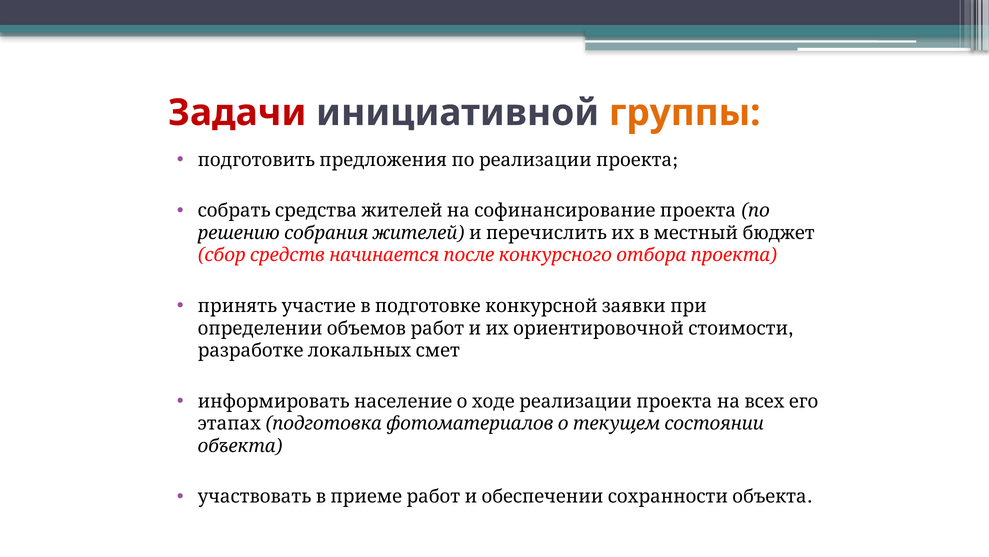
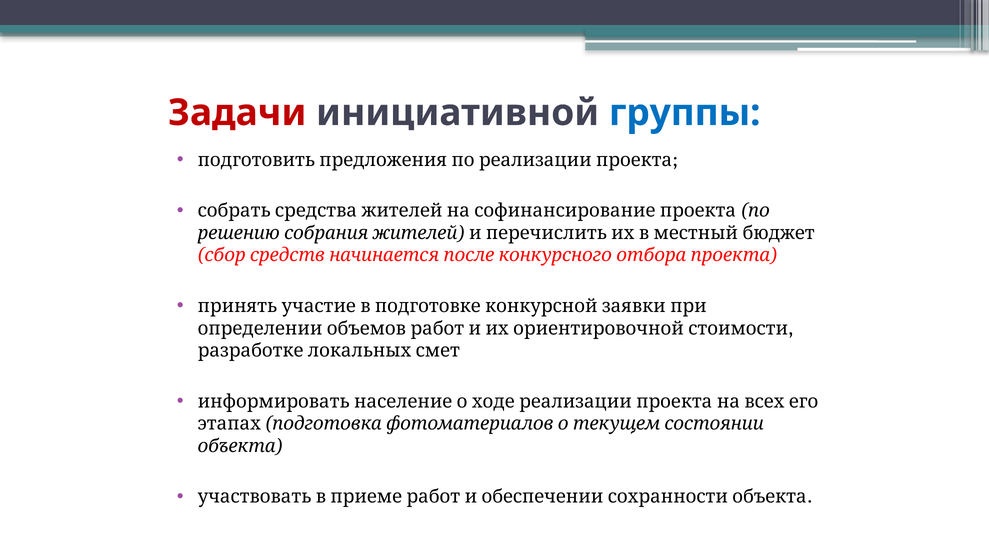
группы colour: orange -> blue
